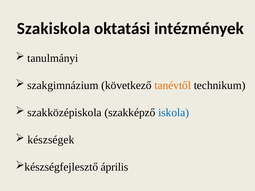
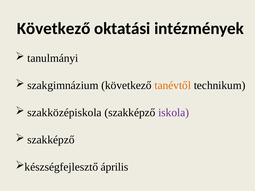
Szakiskola at (54, 29): Szakiskola -> Következő
iskola colour: blue -> purple
készségek at (51, 140): készségek -> szakképző
